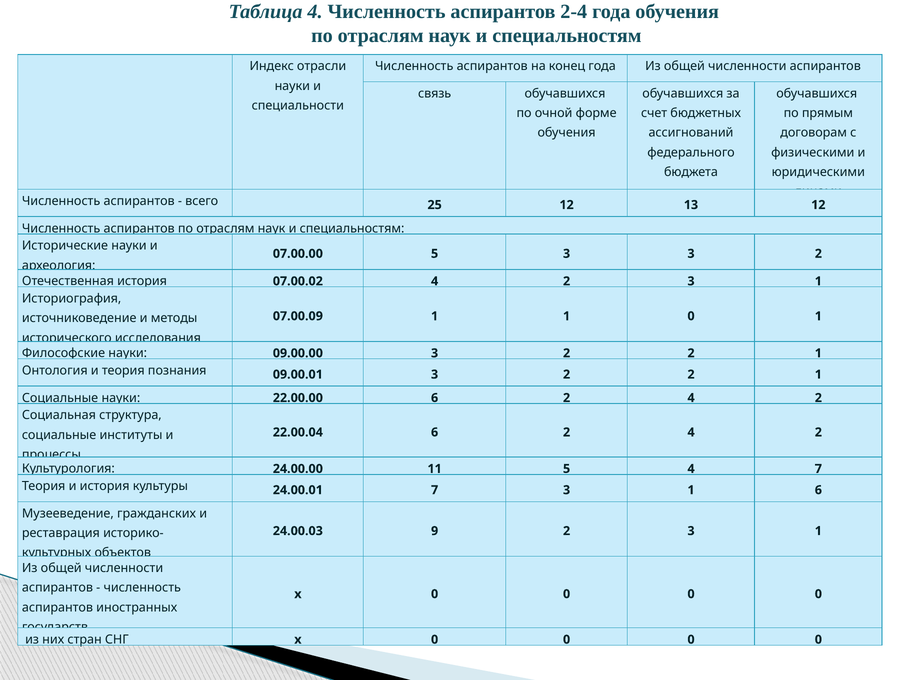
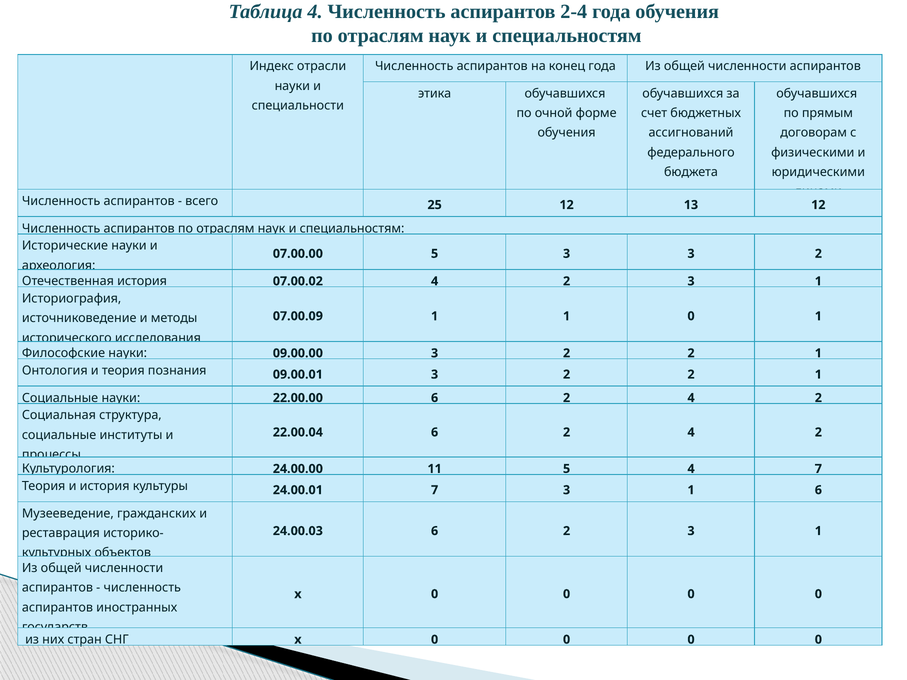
связь: связь -> этика
24.00.03 9: 9 -> 6
